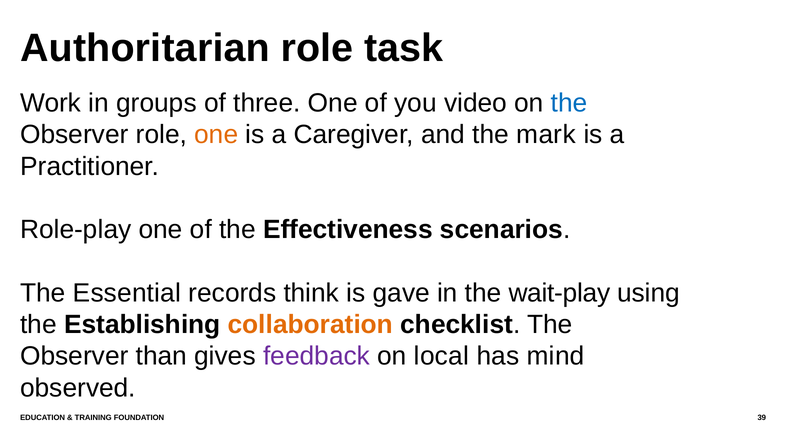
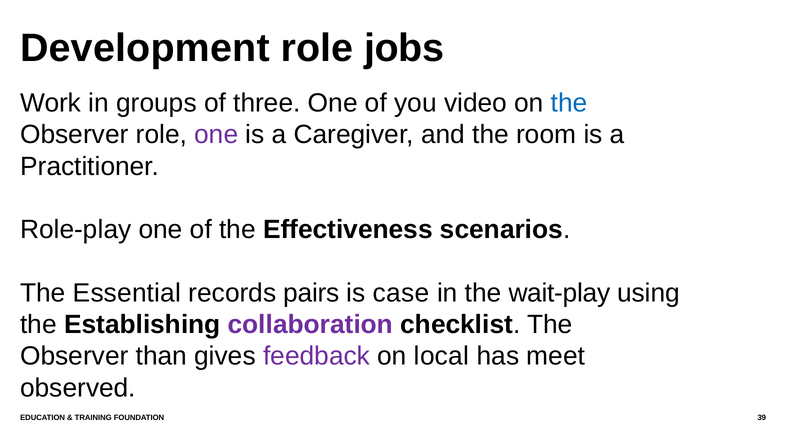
Authoritarian: Authoritarian -> Development
task: task -> jobs
one at (216, 134) colour: orange -> purple
mark: mark -> room
think: think -> pairs
gave: gave -> case
collaboration colour: orange -> purple
mind: mind -> meet
